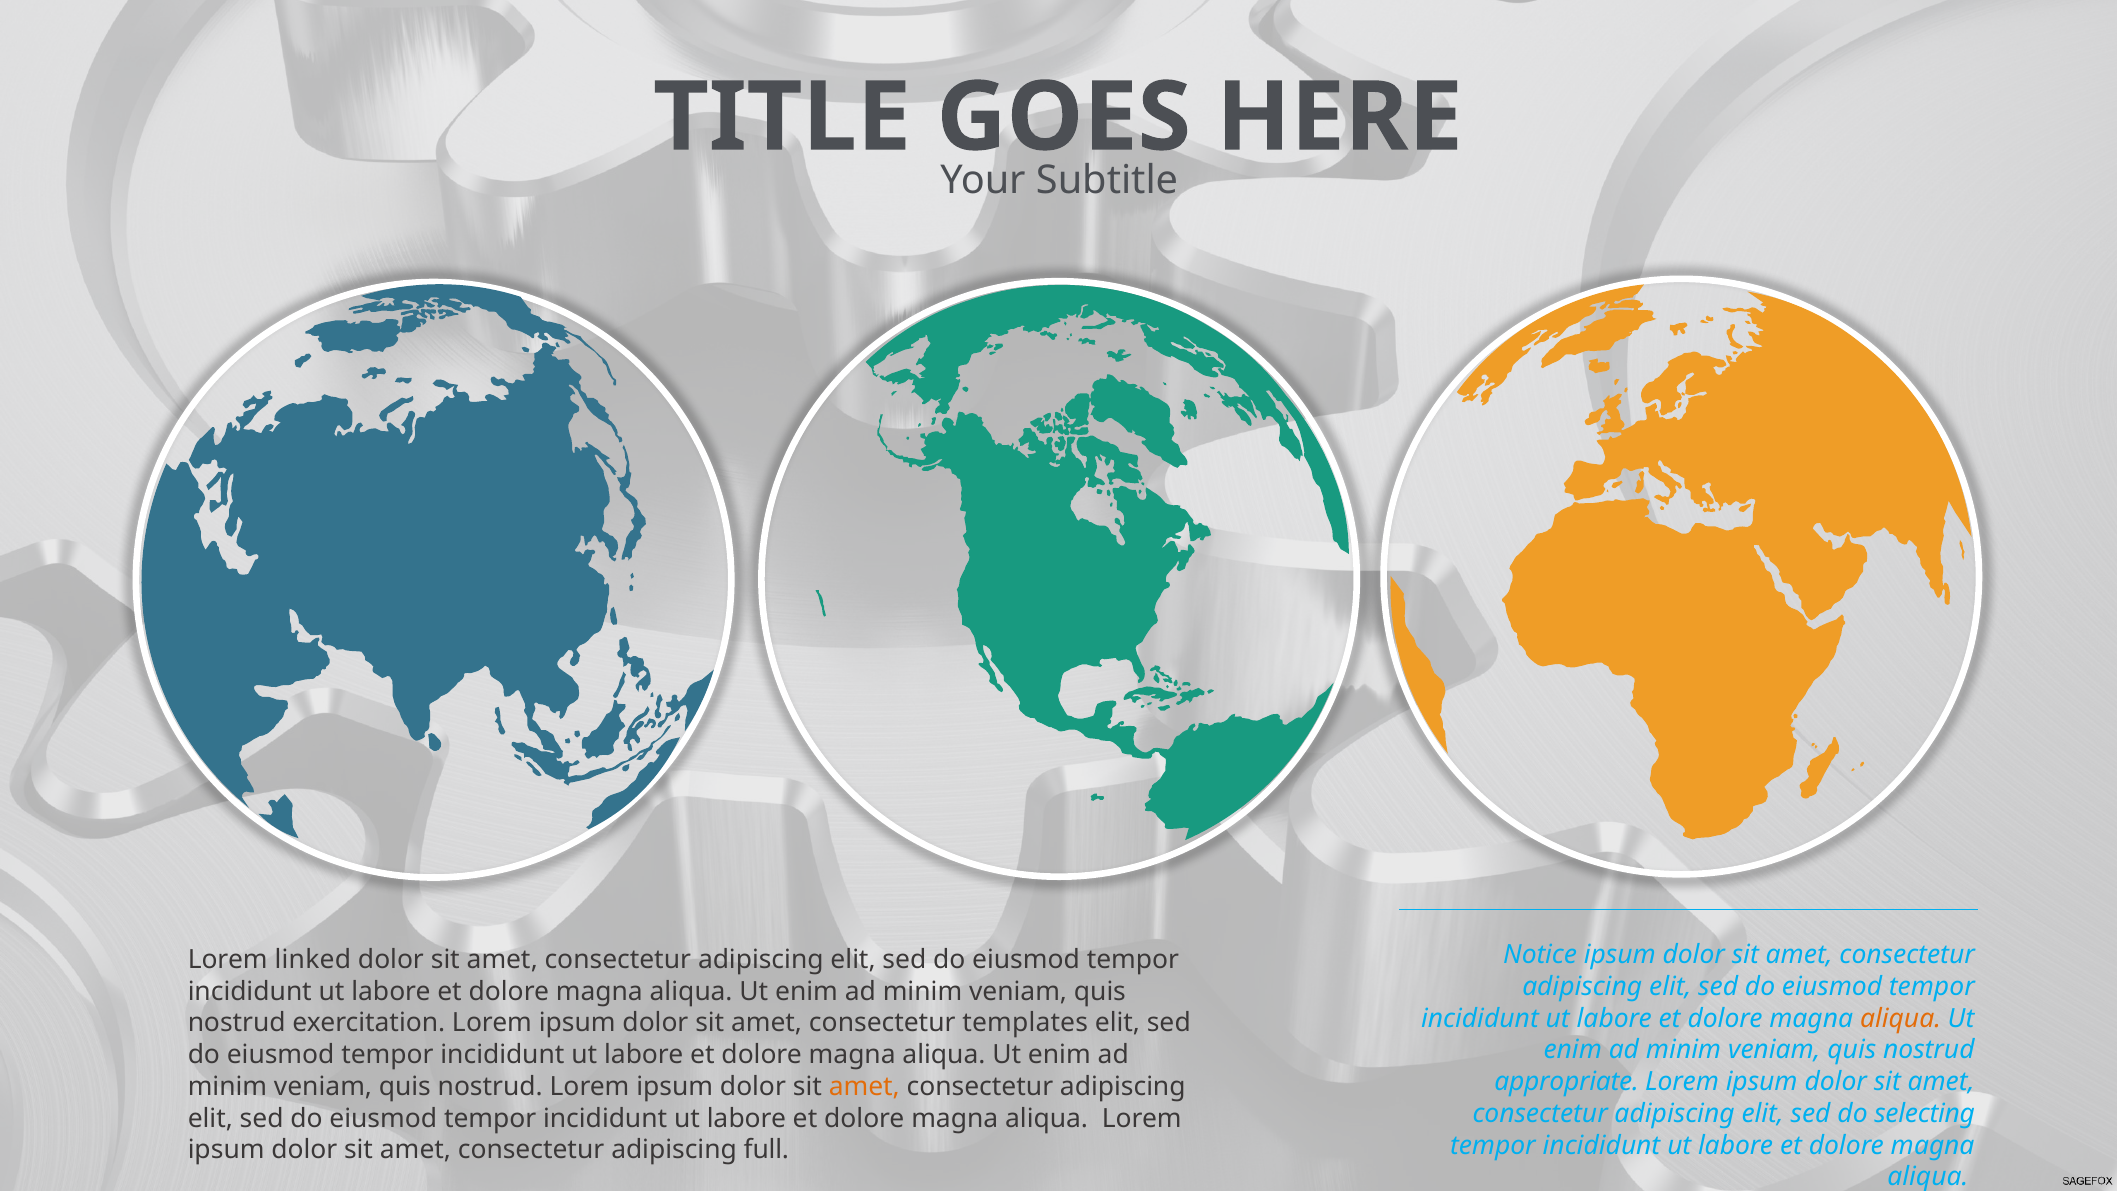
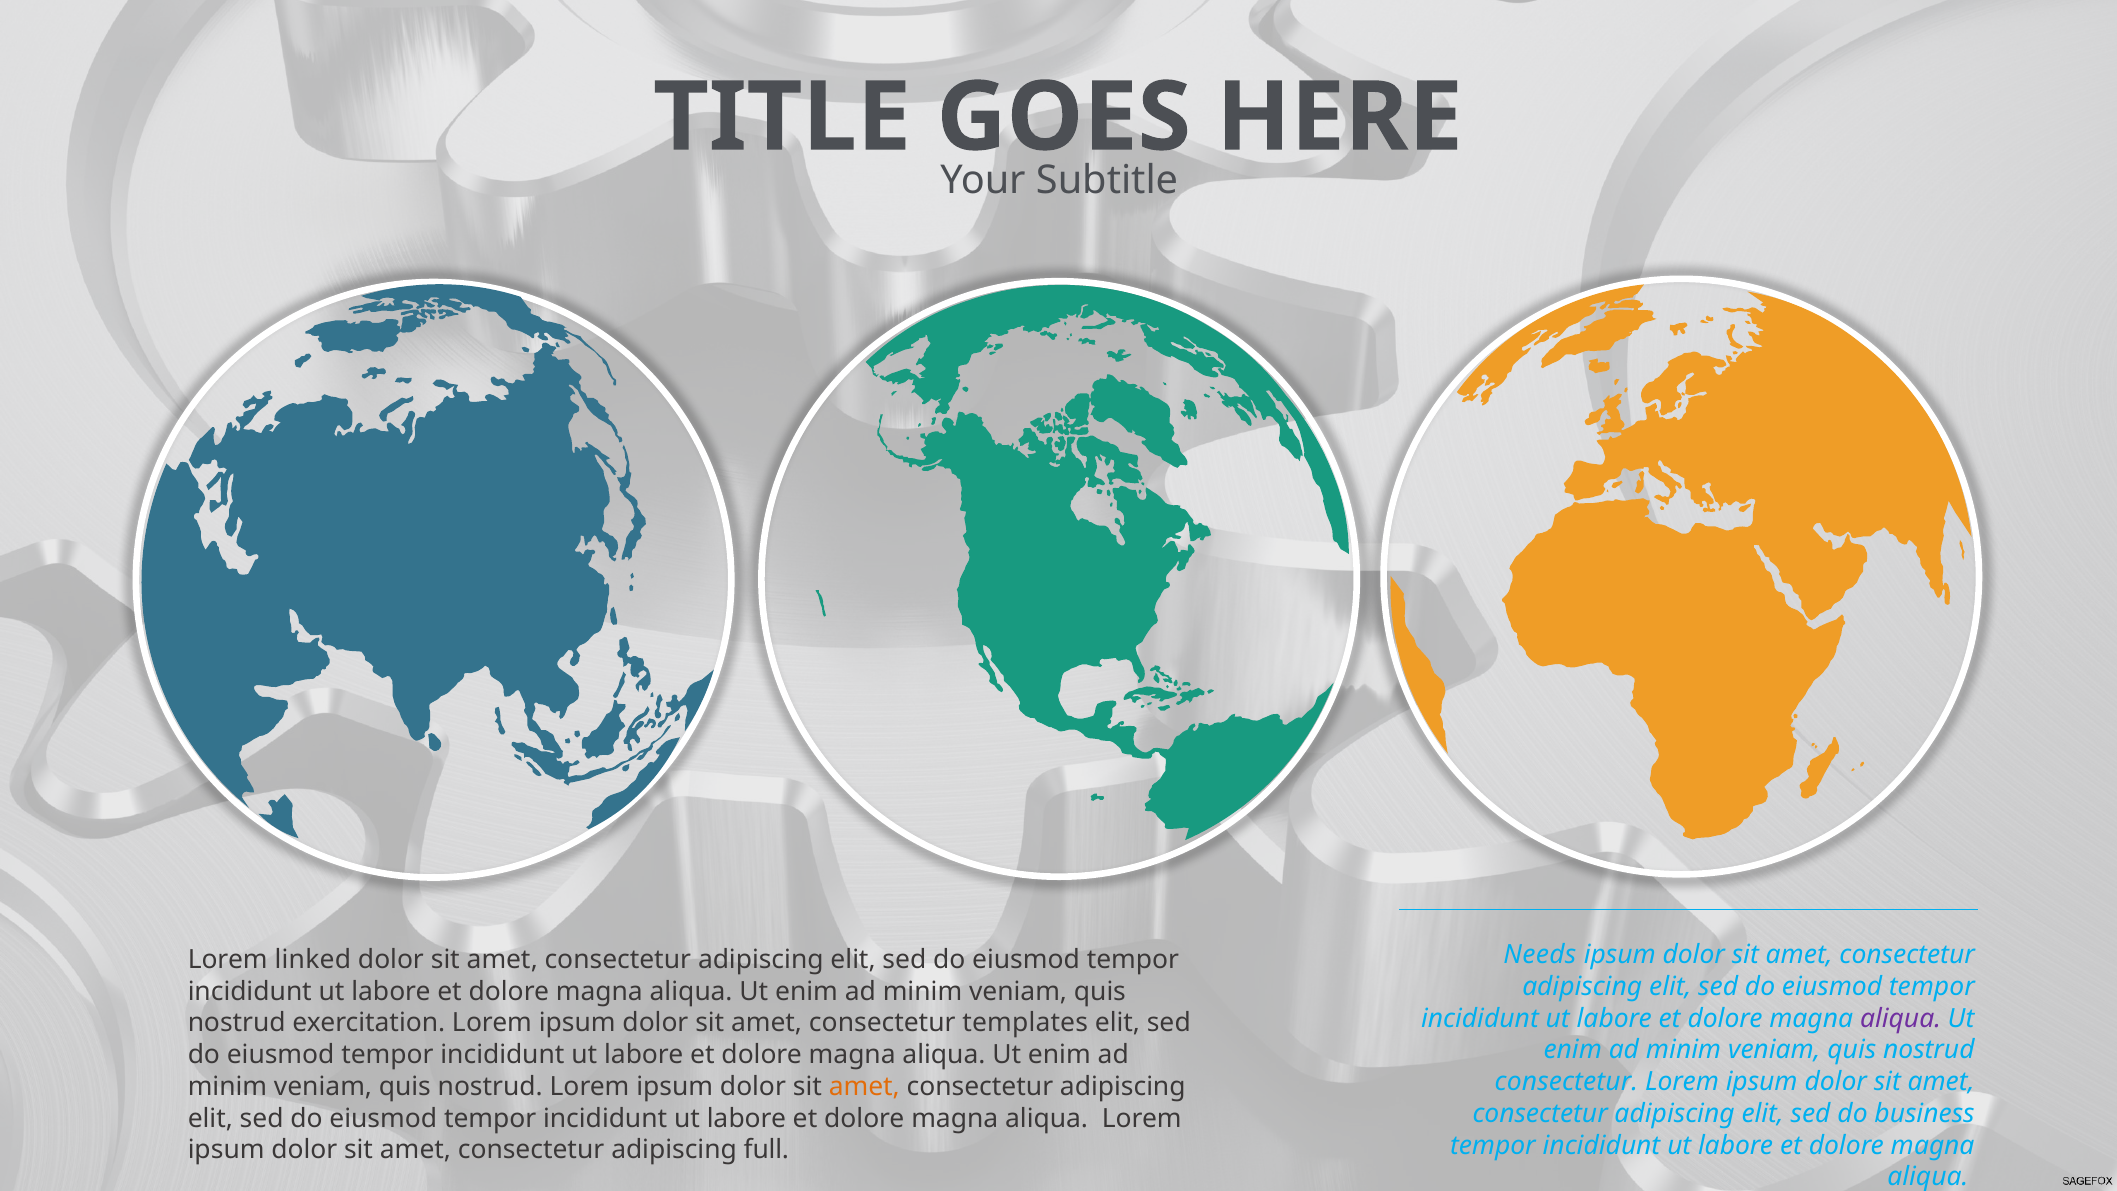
Notice: Notice -> Needs
aliqua at (1901, 1018) colour: orange -> purple
appropriate at (1567, 1082): appropriate -> consectetur
selecting: selecting -> business
